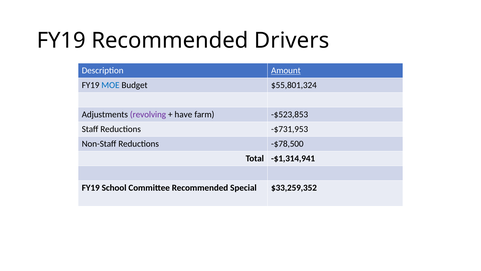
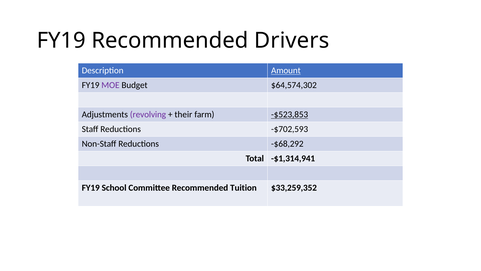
MOE colour: blue -> purple
$55,801,324: $55,801,324 -> $64,574,302
have: have -> their
-$523,853 underline: none -> present
-$731,953: -$731,953 -> -$702,593
-$78,500: -$78,500 -> -$68,292
Special: Special -> Tuition
